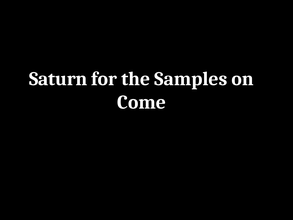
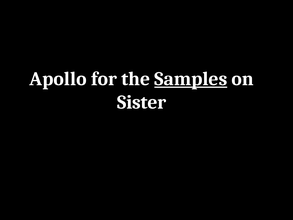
Saturn: Saturn -> Apollo
Samples underline: none -> present
Come: Come -> Sister
